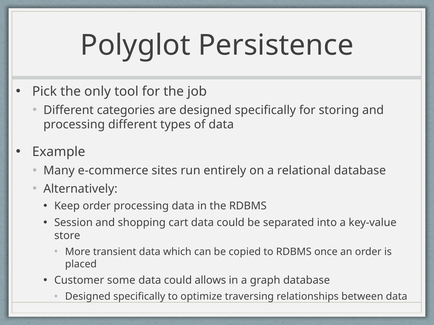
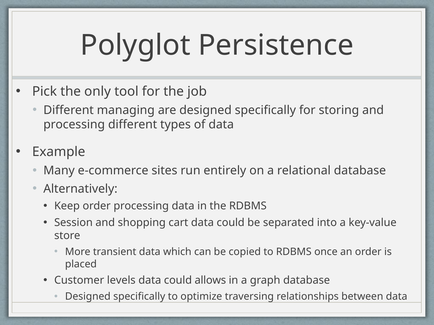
categories: categories -> managing
some: some -> levels
